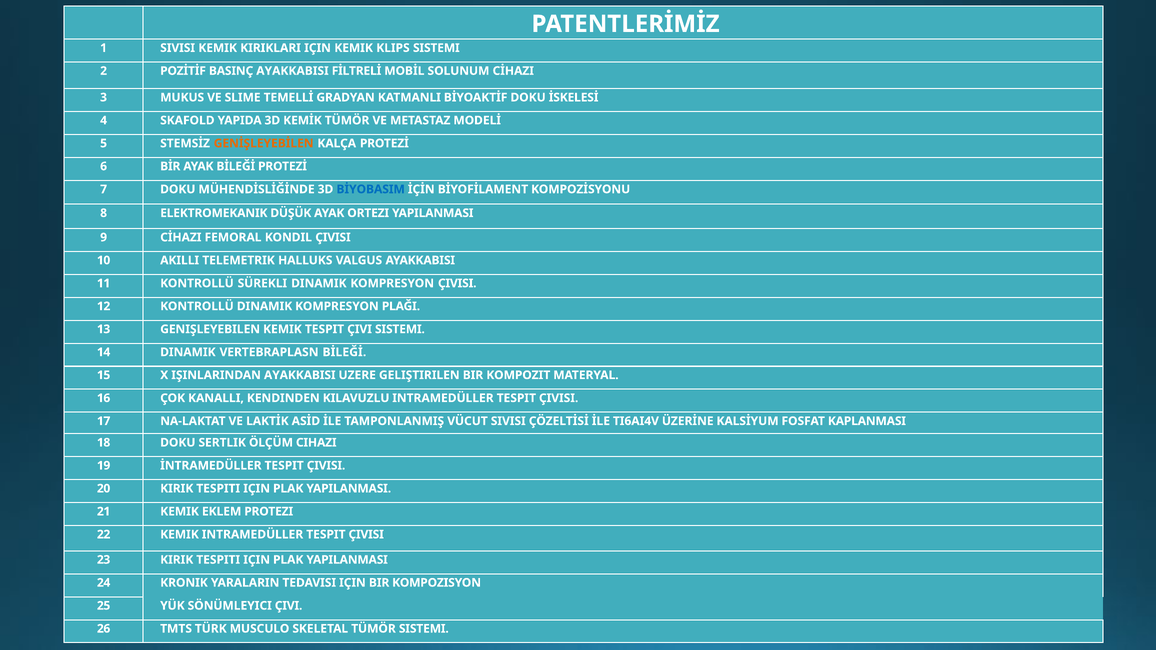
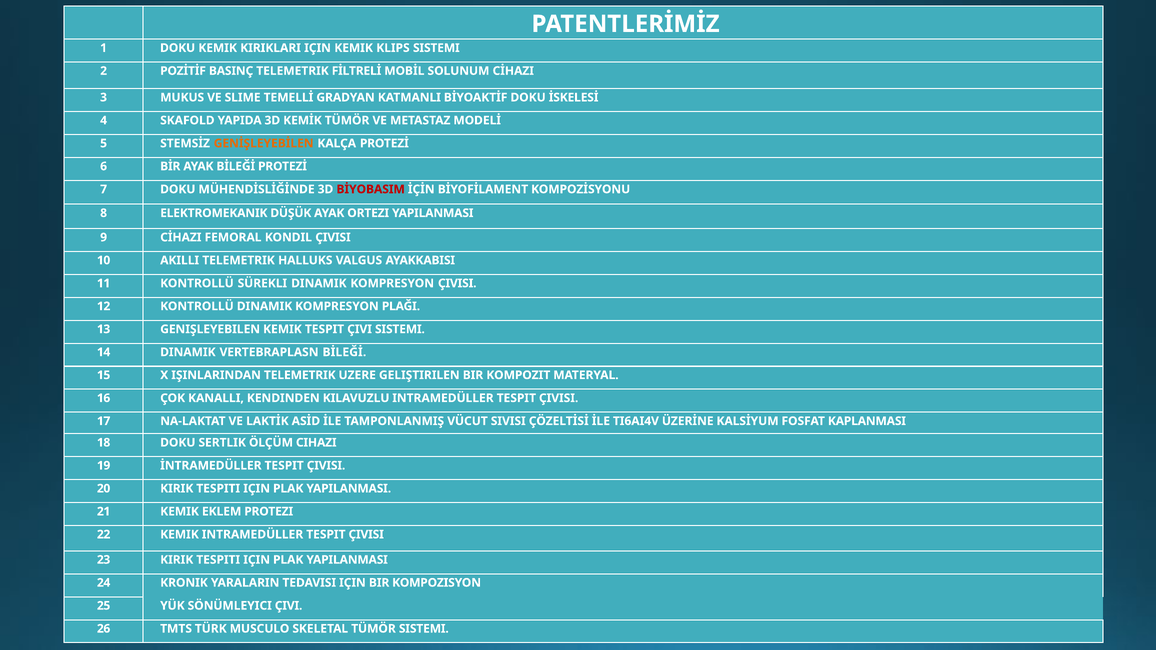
1 SIVISI: SIVISI -> DOKU
BASINÇ AYAKKABISI: AYAKKABISI -> TELEMETRIK
BİYOBASIM colour: blue -> red
IŞINLARINDAN AYAKKABISI: AYAKKABISI -> TELEMETRIK
